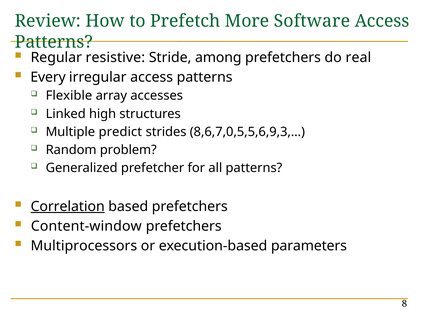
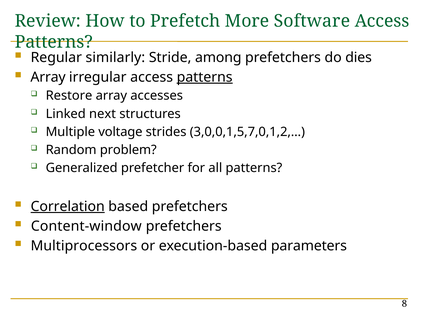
resistive: resistive -> similarly
real: real -> dies
Every at (48, 77): Every -> Array
patterns at (205, 77) underline: none -> present
Flexible: Flexible -> Restore
high: high -> next
predict: predict -> voltage
8,6,7,0,5,5,6,9,3,…: 8,6,7,0,5,5,6,9,3,… -> 3,0,0,1,5,7,0,1,2,…
